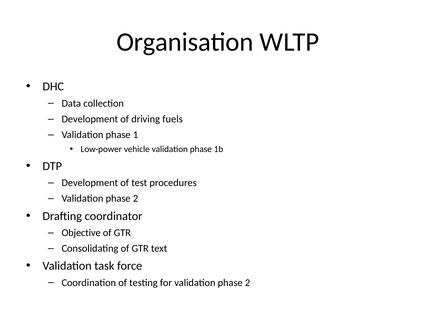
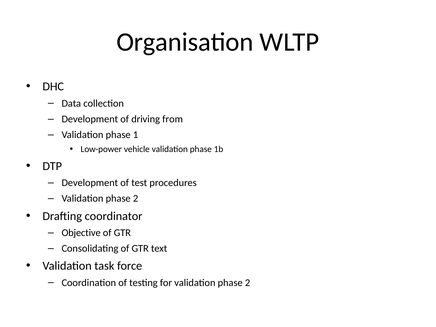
fuels: fuels -> from
